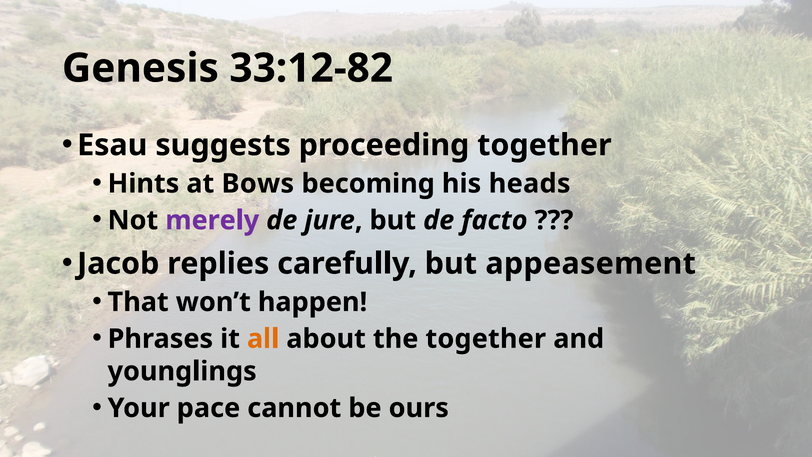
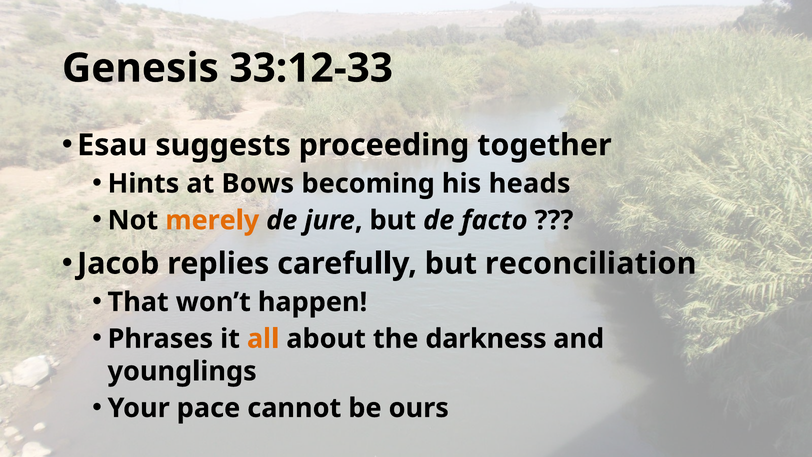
33:12-82: 33:12-82 -> 33:12-33
merely colour: purple -> orange
appeasement: appeasement -> reconciliation
the together: together -> darkness
